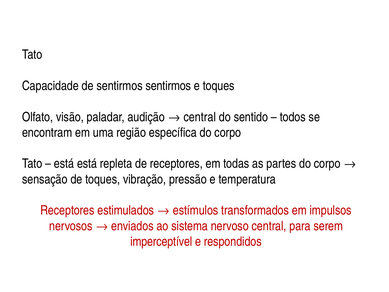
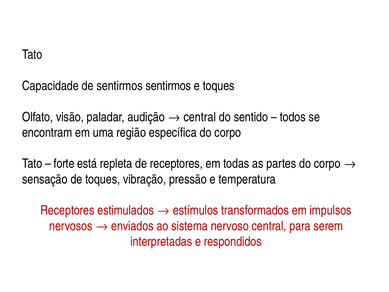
está at (64, 164): está -> forte
imperceptível: imperceptível -> interpretadas
